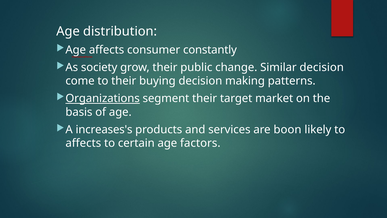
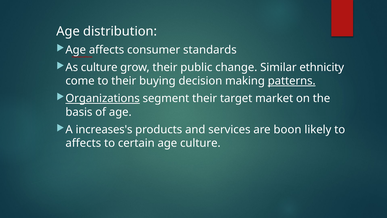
constantly: constantly -> standards
As society: society -> culture
Similar decision: decision -> ethnicity
patterns underline: none -> present
age factors: factors -> culture
